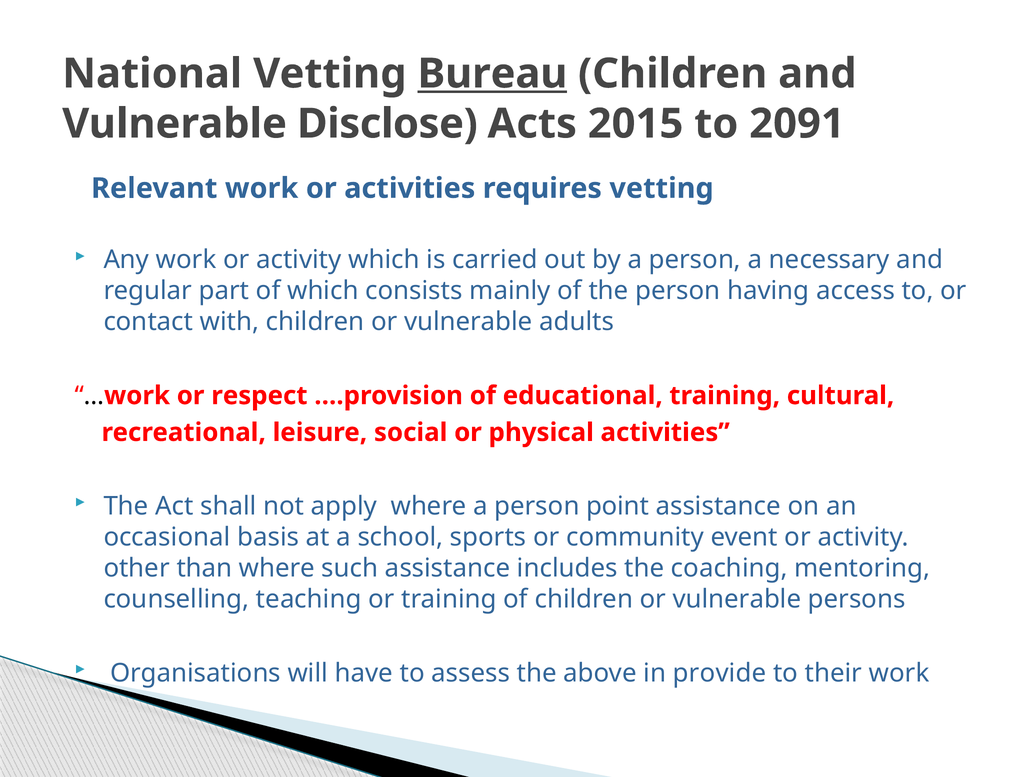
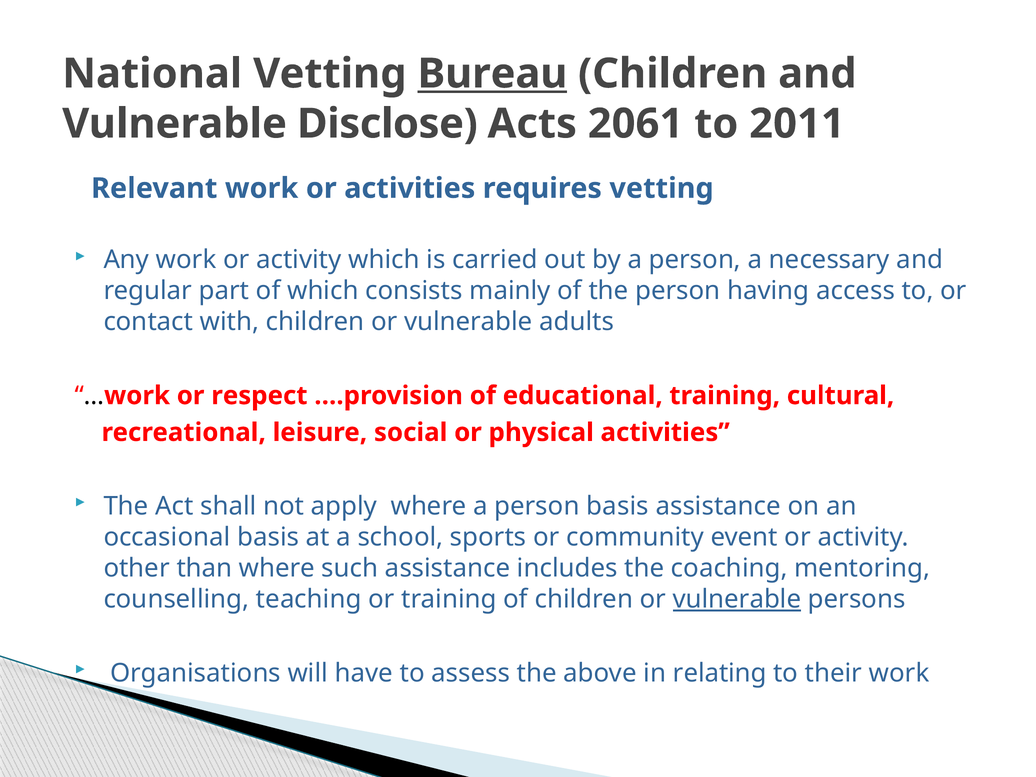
2015: 2015 -> 2061
2091: 2091 -> 2011
person point: point -> basis
vulnerable at (737, 599) underline: none -> present
provide: provide -> relating
